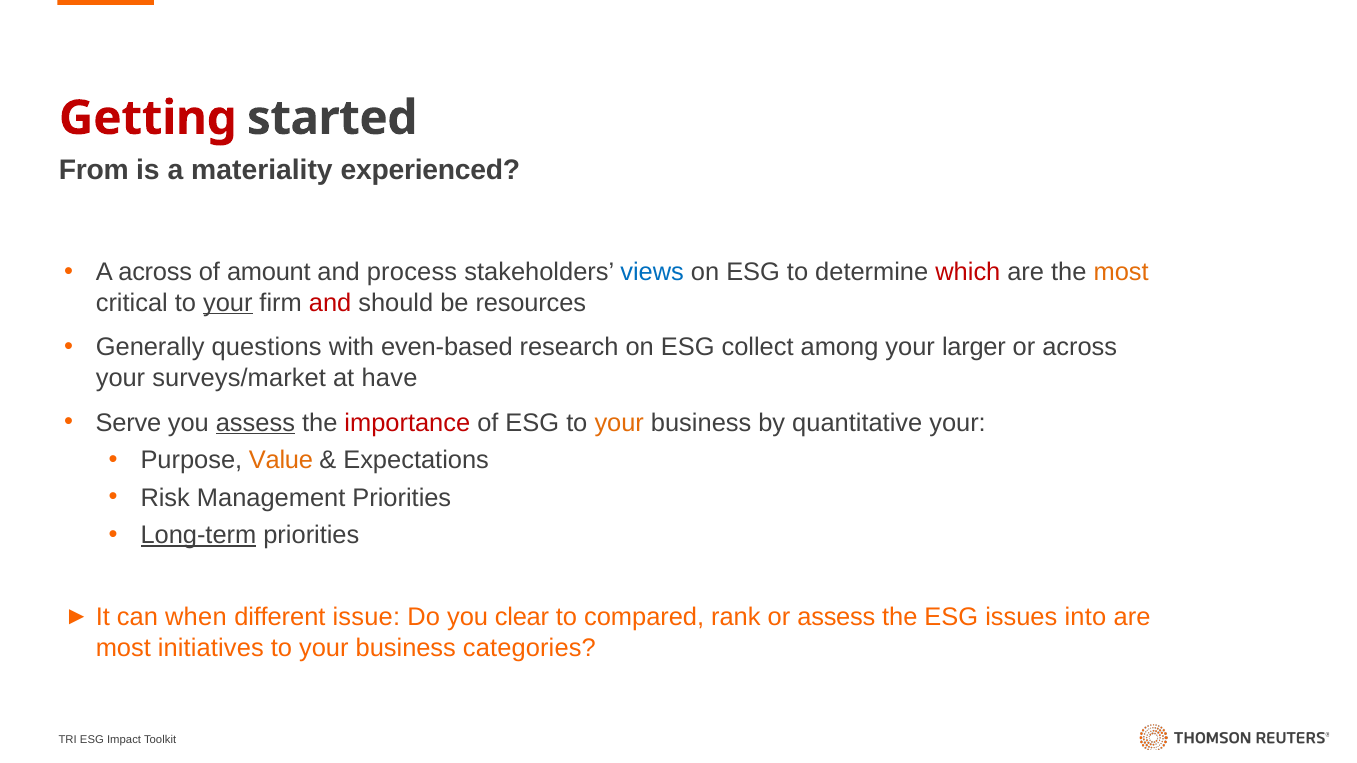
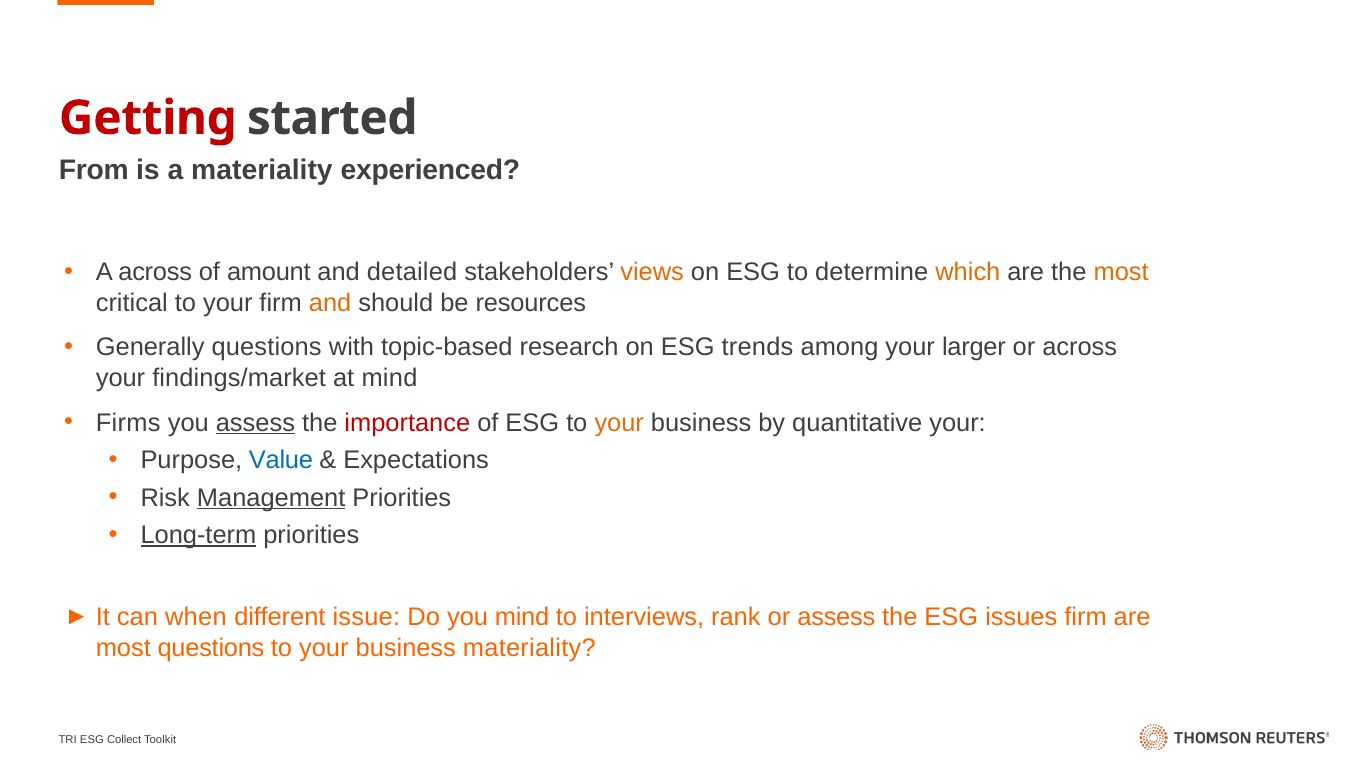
process: process -> detailed
views colour: blue -> orange
which colour: red -> orange
your at (228, 303) underline: present -> none
and at (330, 303) colour: red -> orange
even-based: even-based -> topic-based
collect: collect -> trends
surveys/market: surveys/market -> findings/market
at have: have -> mind
Serve: Serve -> Firms
Value colour: orange -> blue
Management underline: none -> present
you clear: clear -> mind
compared: compared -> interviews
issues into: into -> firm
most initiatives: initiatives -> questions
business categories: categories -> materiality
Impact: Impact -> Collect
